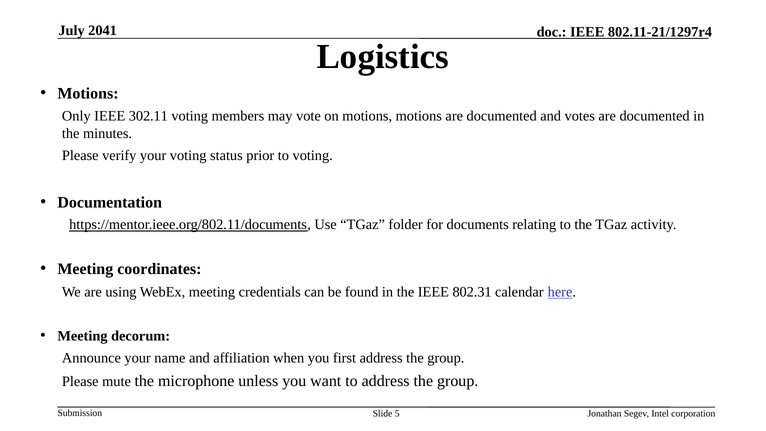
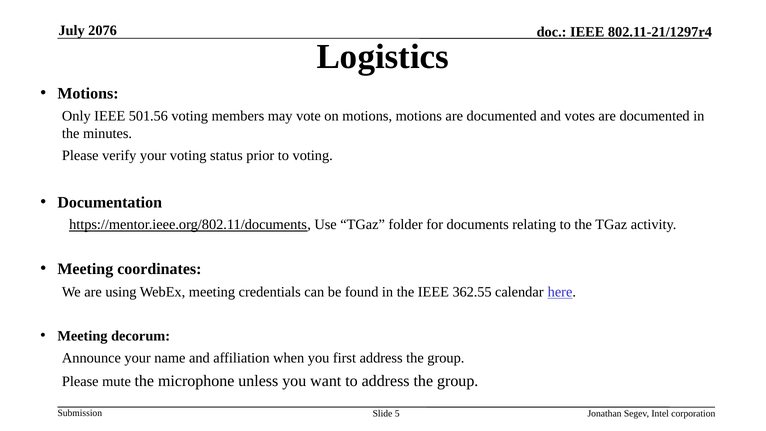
2041: 2041 -> 2076
302.11: 302.11 -> 501.56
802.31: 802.31 -> 362.55
